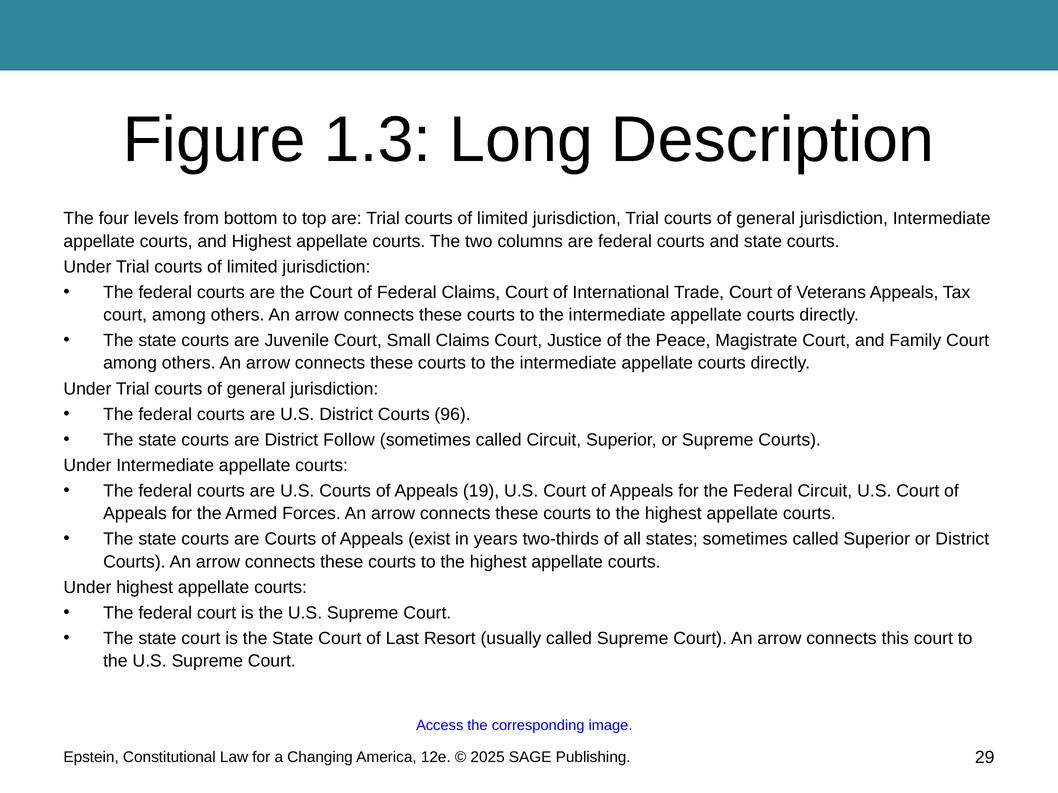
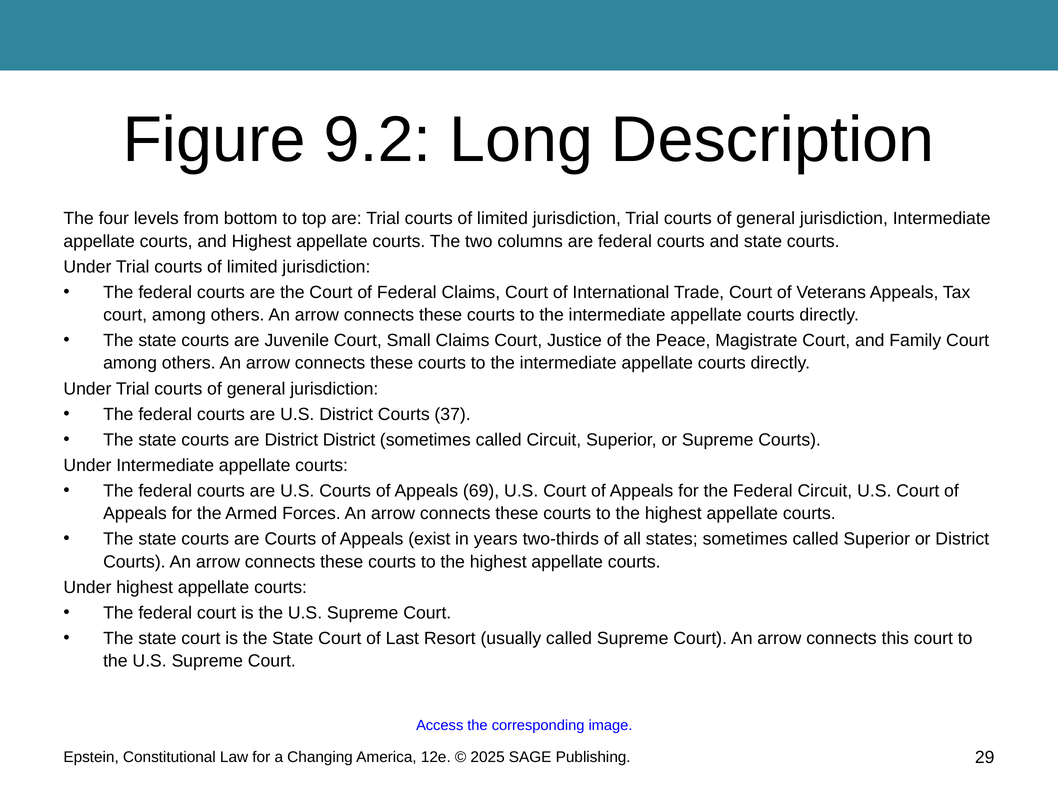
1.3: 1.3 -> 9.2
96: 96 -> 37
District Follow: Follow -> District
19: 19 -> 69
